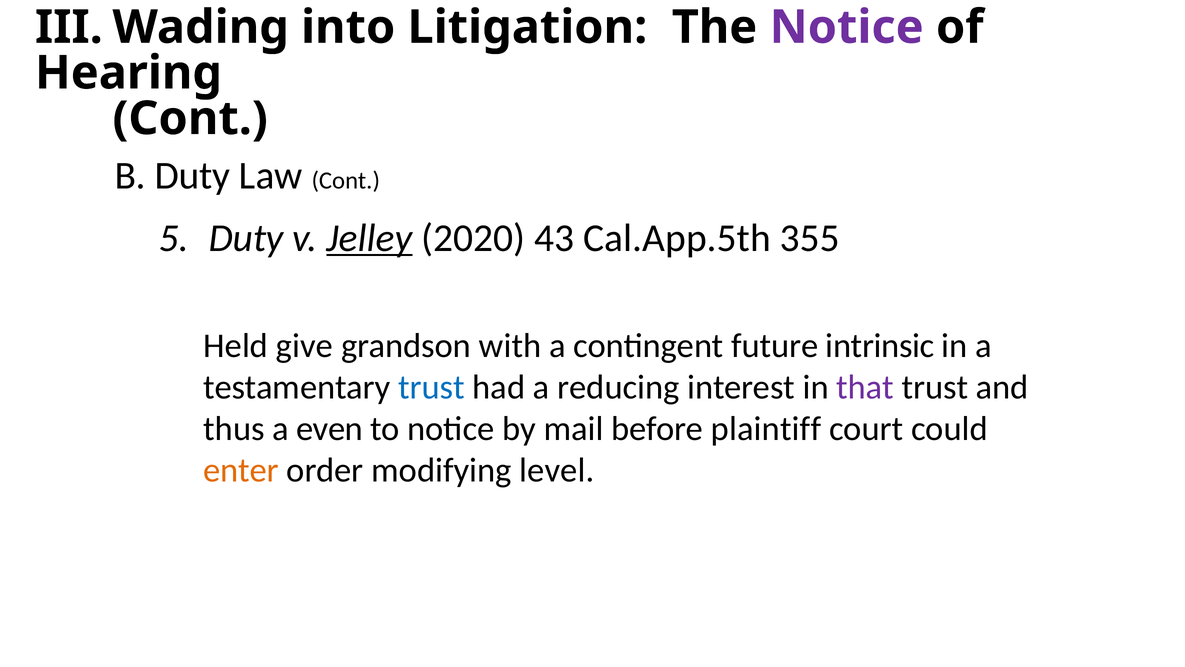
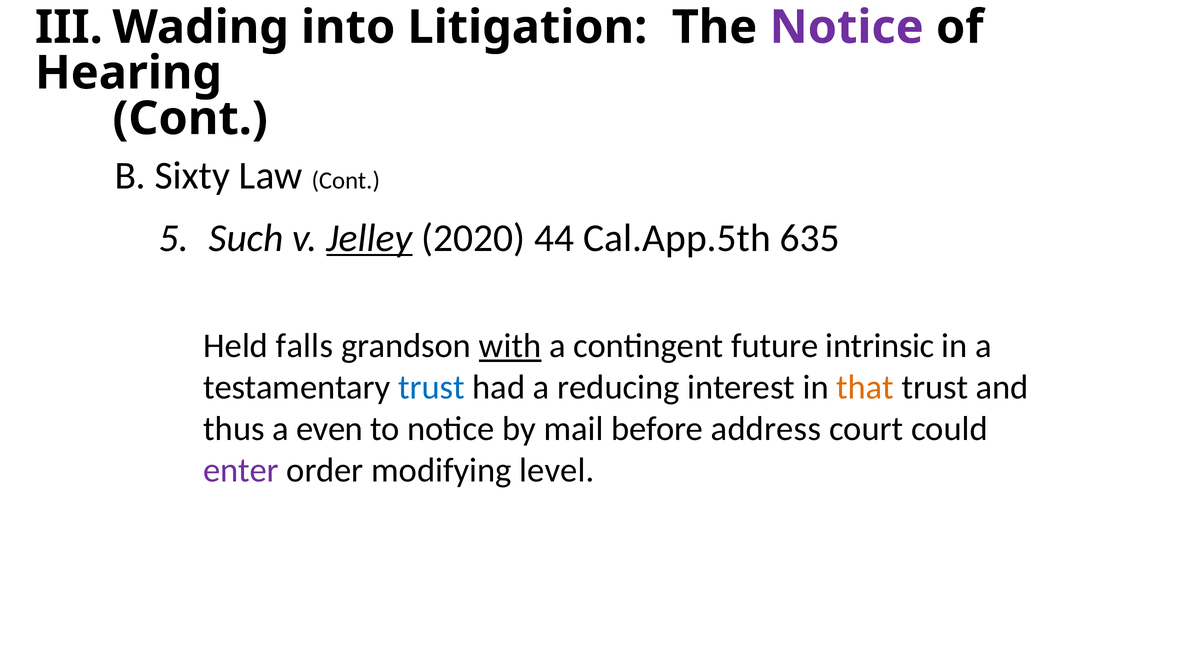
B Duty: Duty -> Sixty
Duty at (246, 238): Duty -> Such
43: 43 -> 44
355: 355 -> 635
give: give -> falls
with underline: none -> present
that colour: purple -> orange
plaintiff: plaintiff -> address
enter colour: orange -> purple
